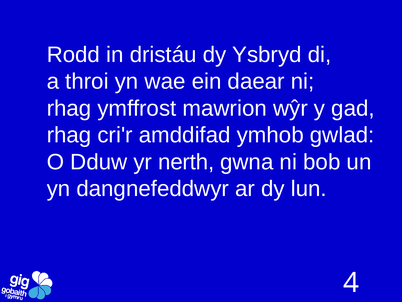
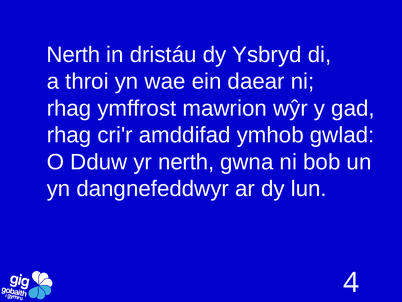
Rodd at (73, 55): Rodd -> Nerth
